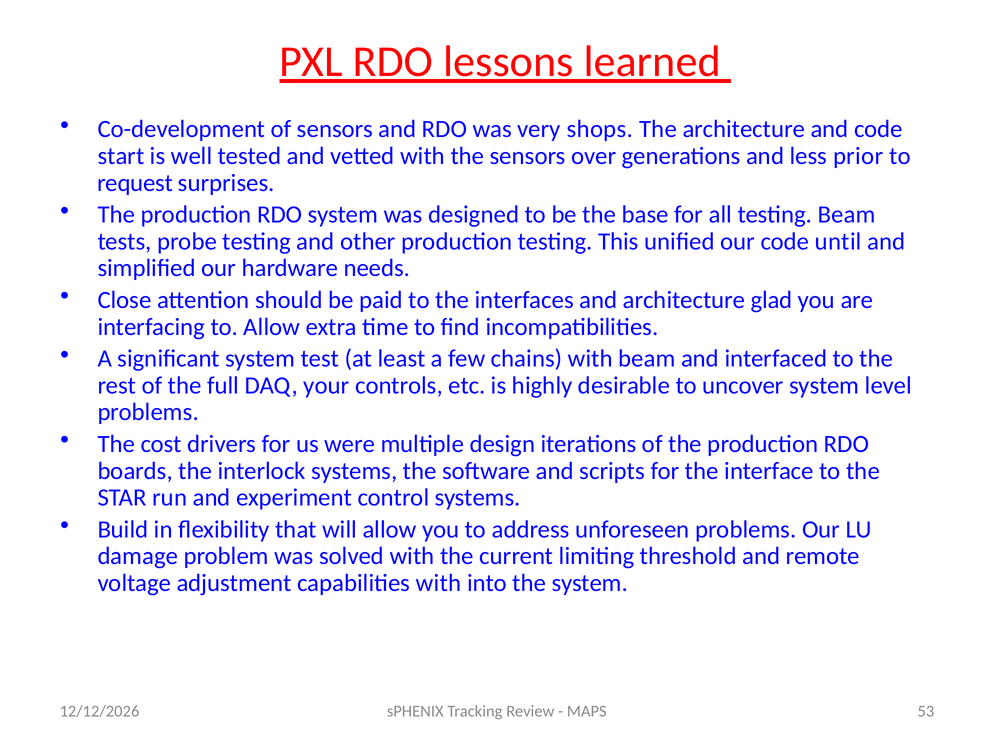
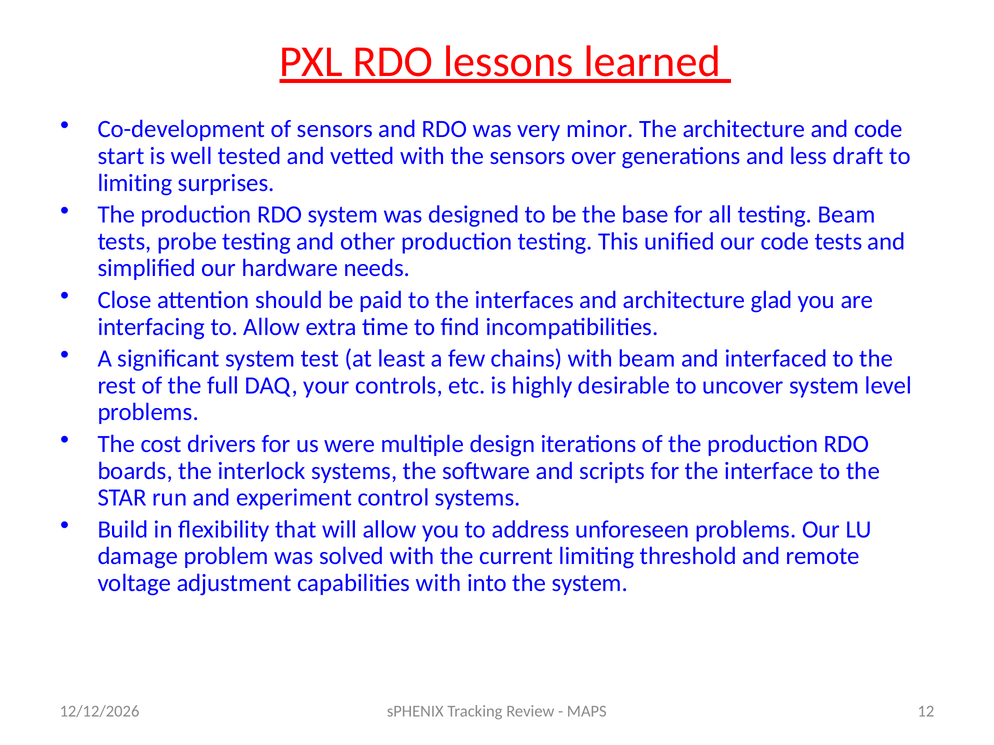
shops: shops -> minor
prior: prior -> draft
request at (135, 183): request -> limiting
code until: until -> tests
53: 53 -> 12
